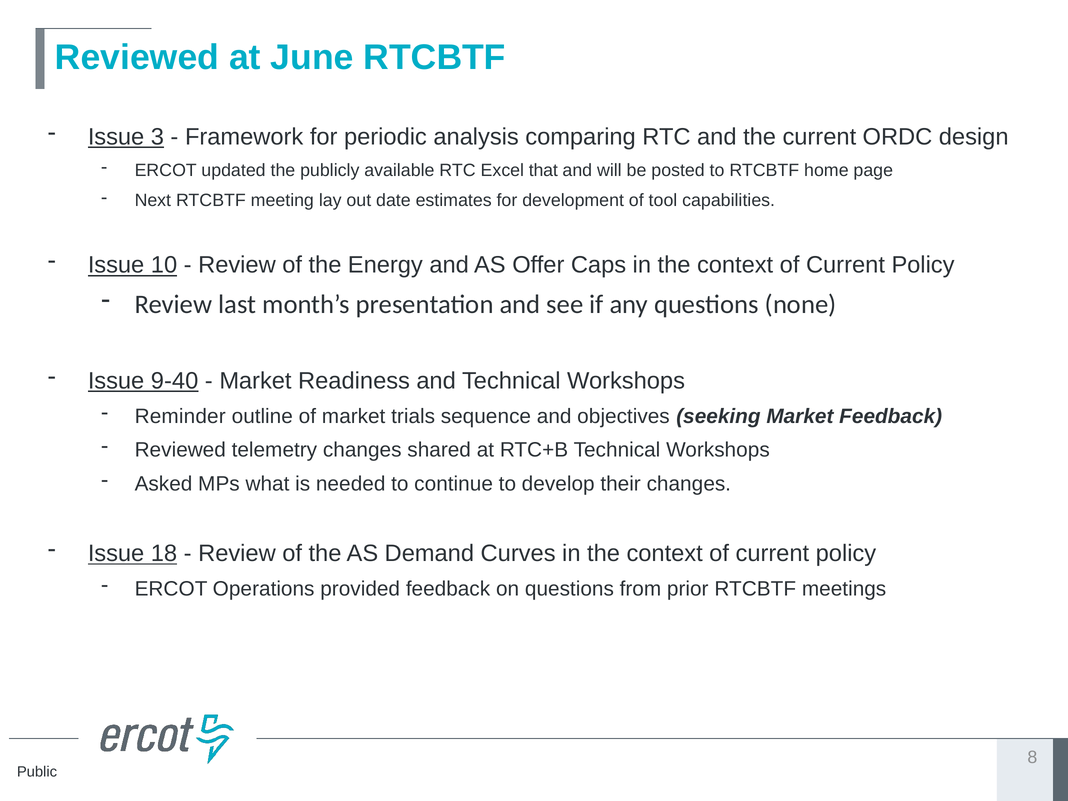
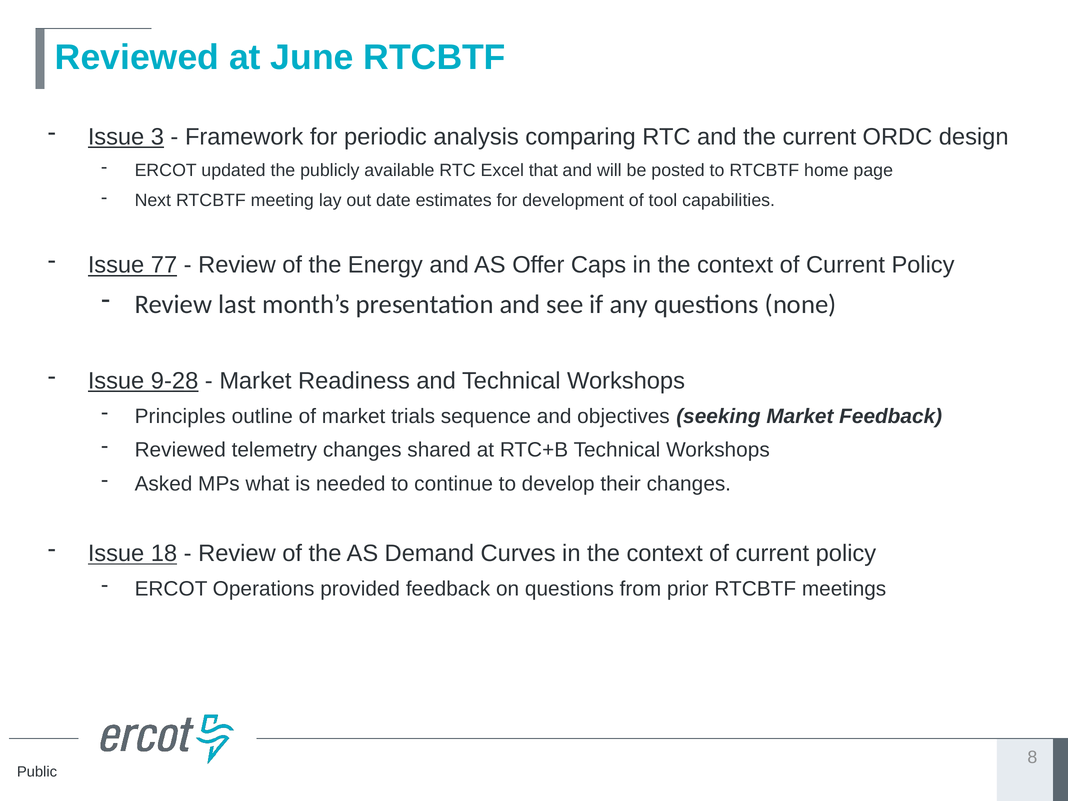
10: 10 -> 77
9-40: 9-40 -> 9-28
Reminder: Reminder -> Principles
